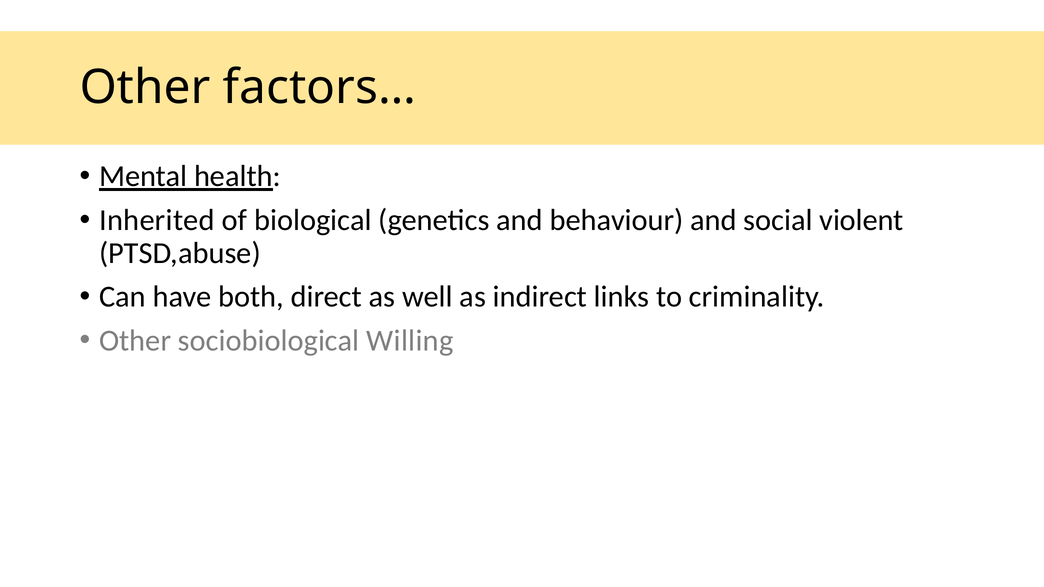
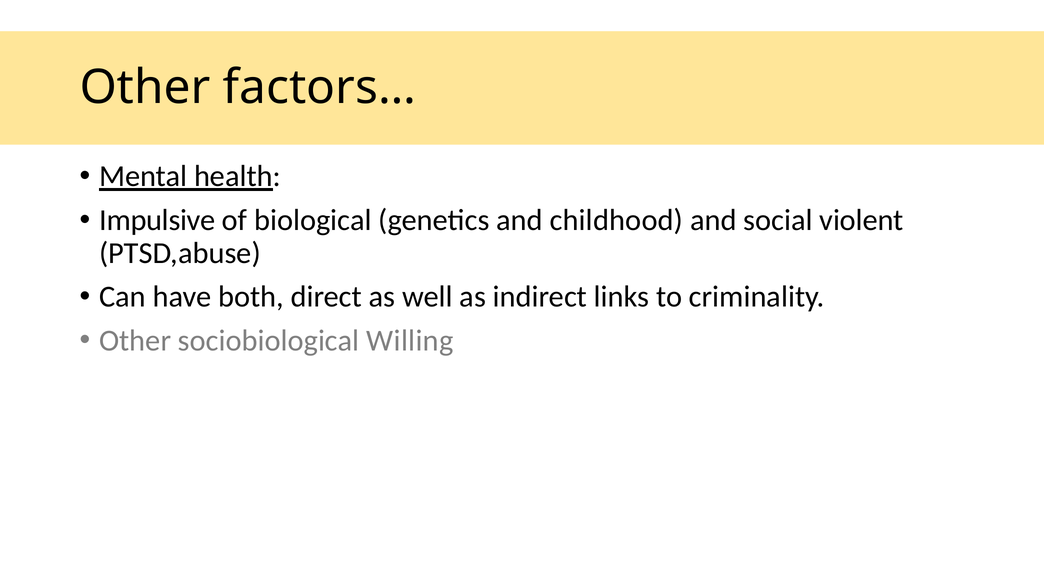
Inherited: Inherited -> Impulsive
behaviour: behaviour -> childhood
